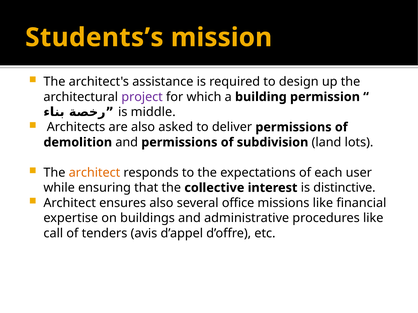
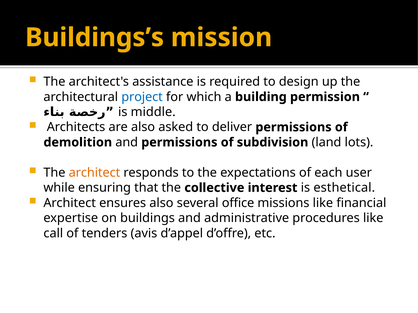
Students’s: Students’s -> Buildings’s
project colour: purple -> blue
distinctive: distinctive -> esthetical
